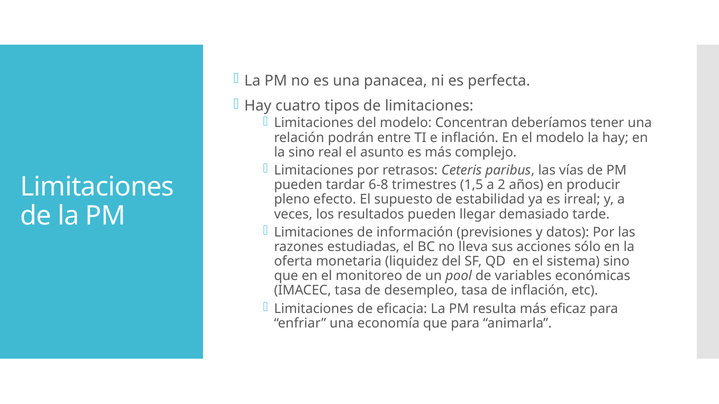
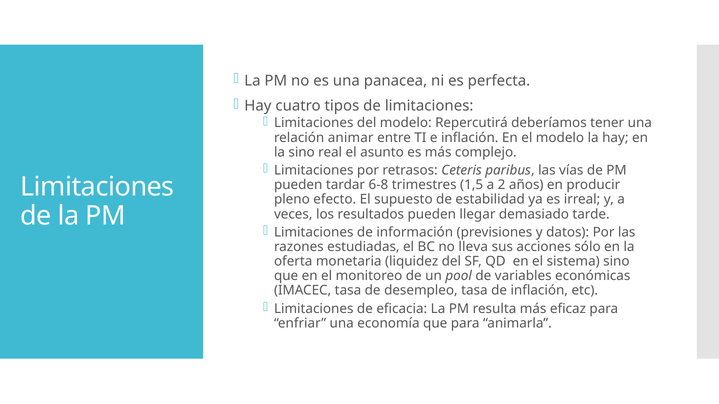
Concentran: Concentran -> Repercutirá
podrán: podrán -> animar
